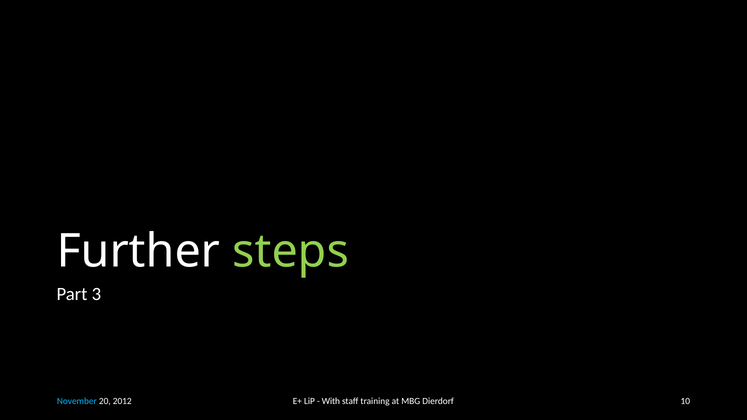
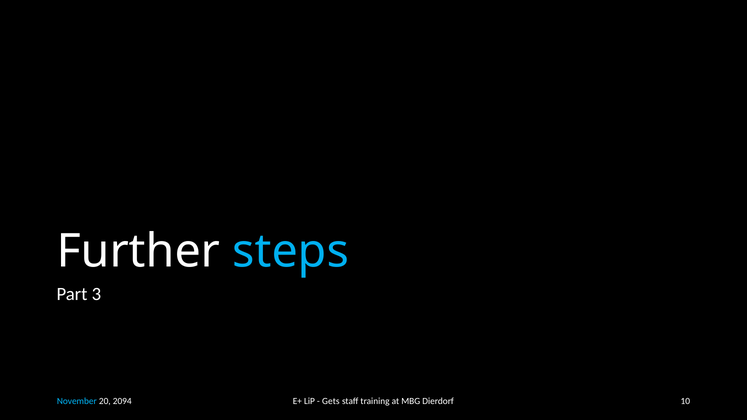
steps colour: light green -> light blue
2012: 2012 -> 2094
With: With -> Gets
